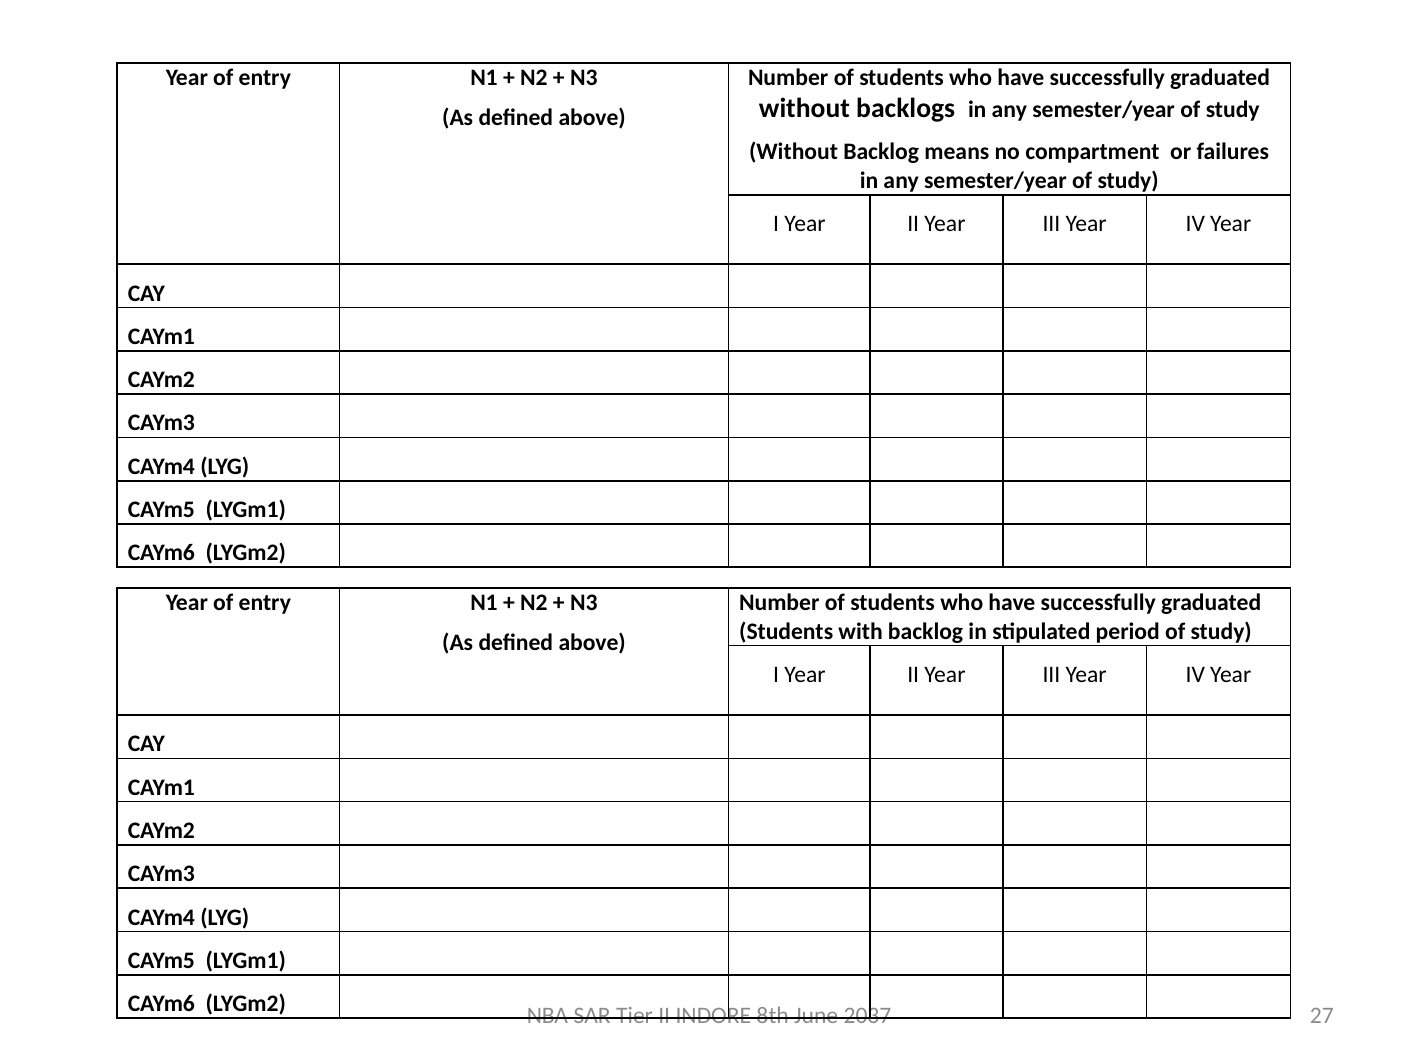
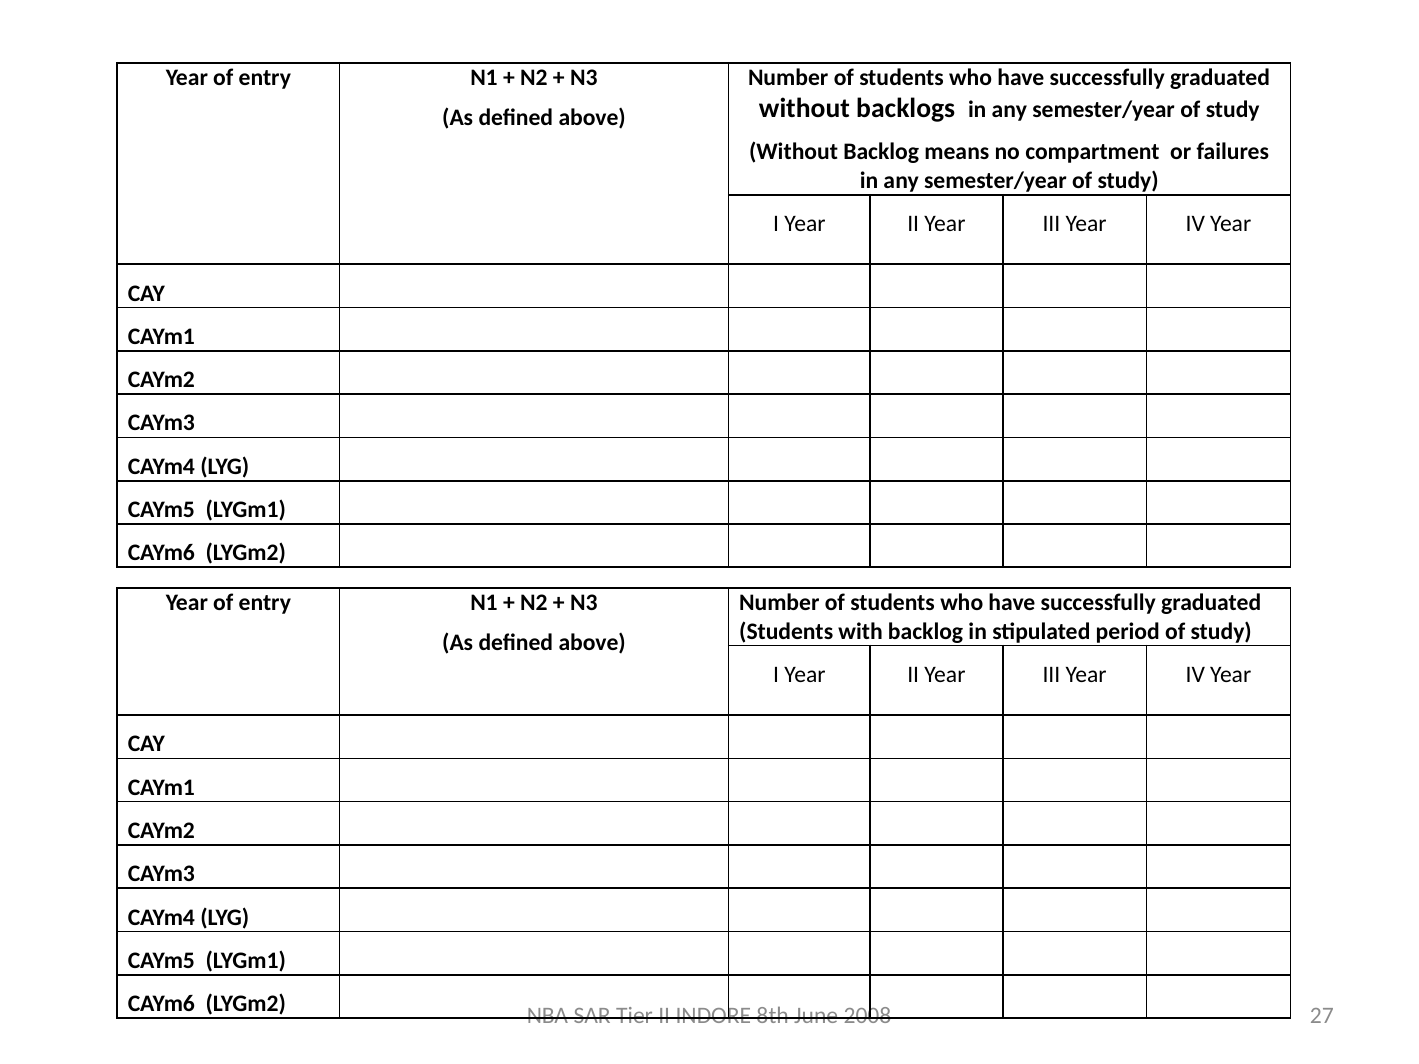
2037: 2037 -> 2008
